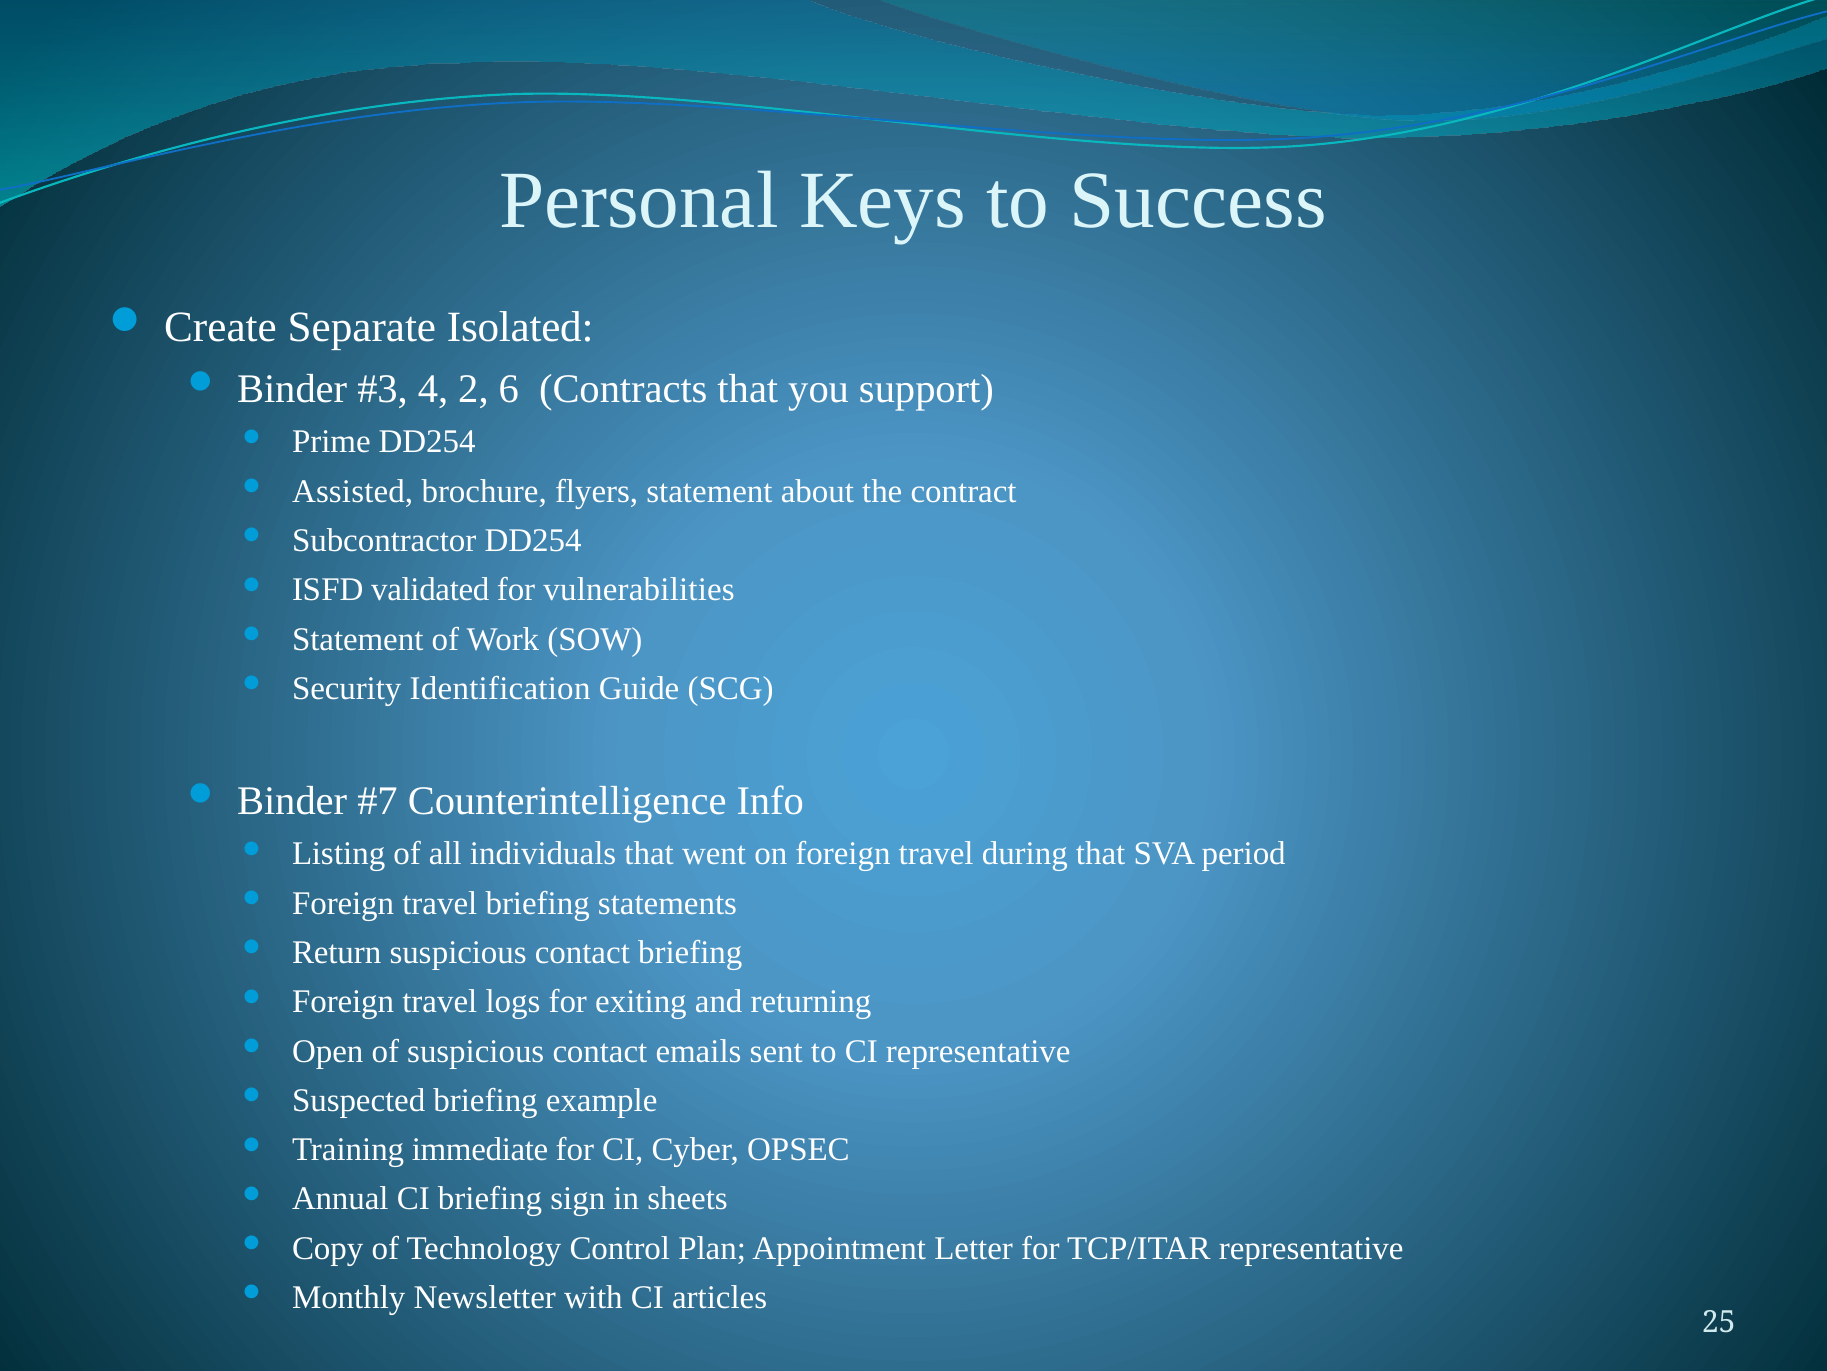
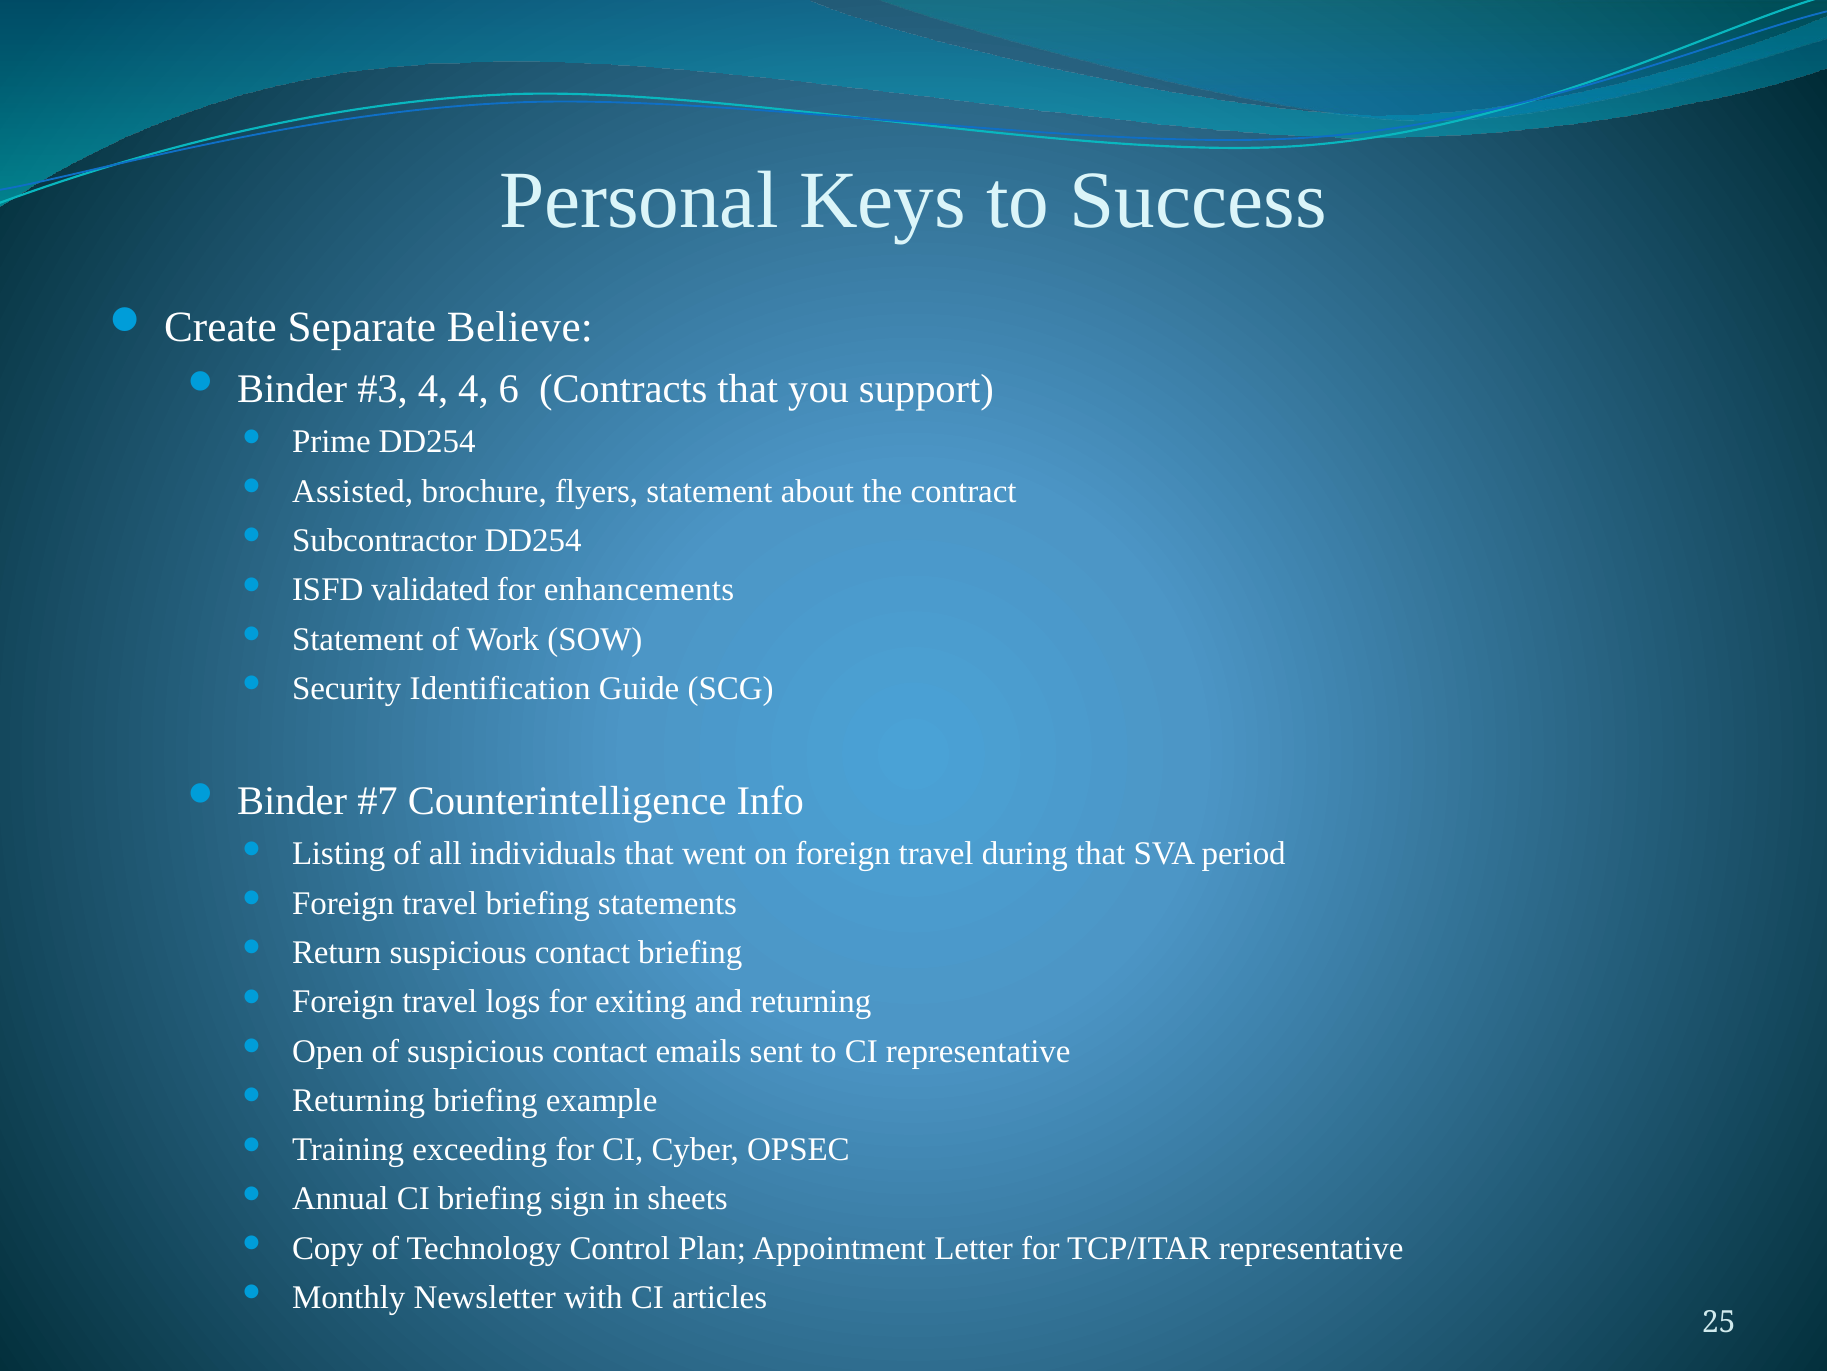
Isolated: Isolated -> Believe
4 2: 2 -> 4
vulnerabilities: vulnerabilities -> enhancements
Suspected at (359, 1100): Suspected -> Returning
immediate: immediate -> exceeding
